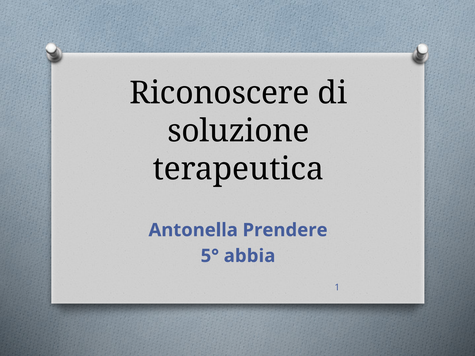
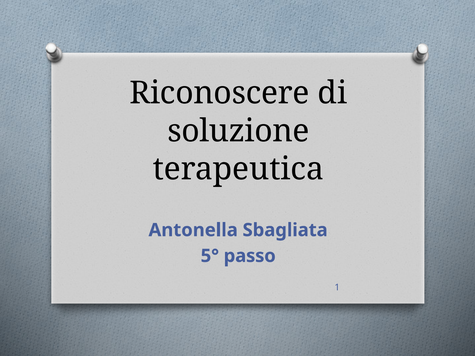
Prendere: Prendere -> Sbagliata
abbia: abbia -> passo
